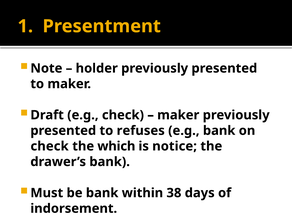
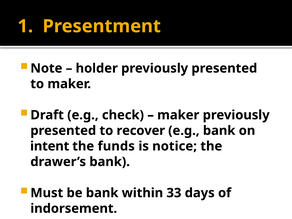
refuses: refuses -> recover
check at (50, 146): check -> intent
which: which -> funds
38: 38 -> 33
